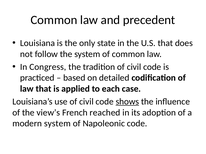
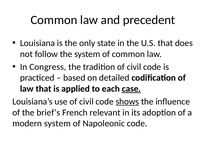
case underline: none -> present
view’s: view’s -> brief’s
reached: reached -> relevant
